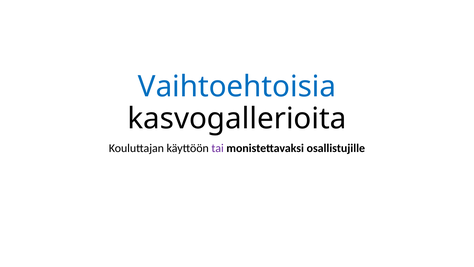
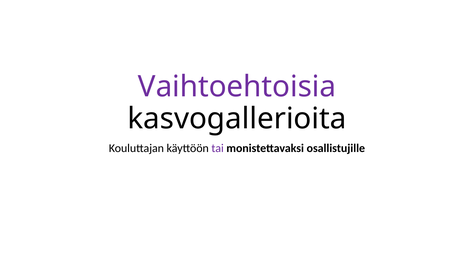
Vaihtoehtoisia colour: blue -> purple
